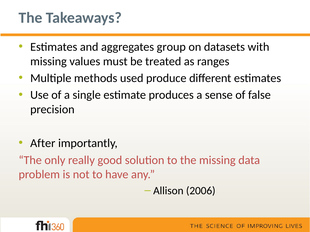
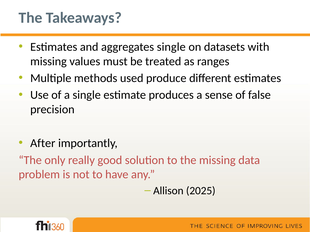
aggregates group: group -> single
2006: 2006 -> 2025
